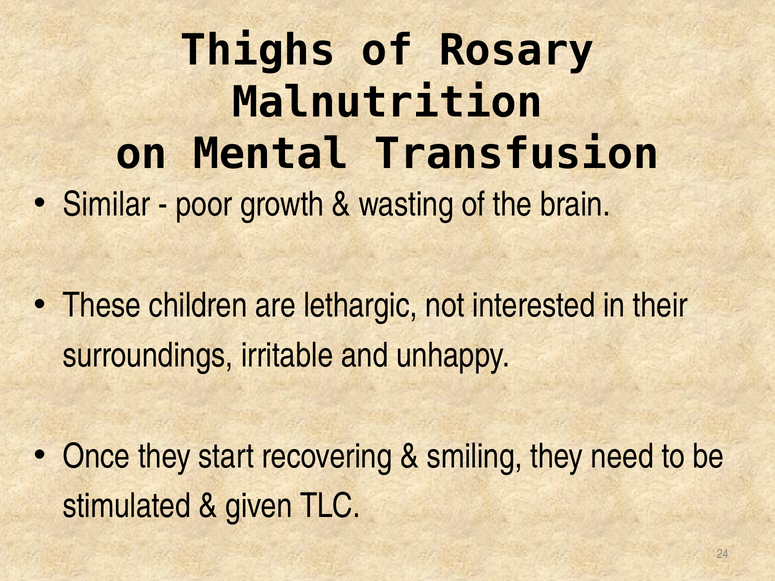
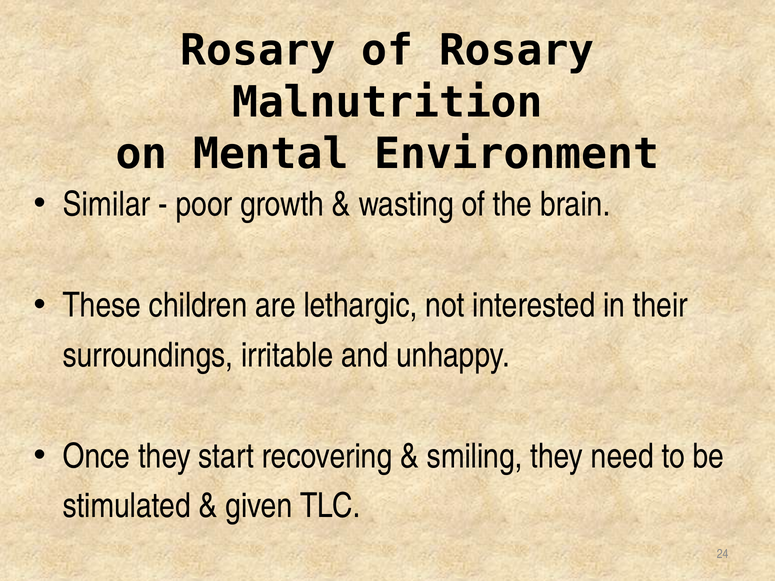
Thighs at (258, 51): Thighs -> Rosary
Transfusion: Transfusion -> Environment
